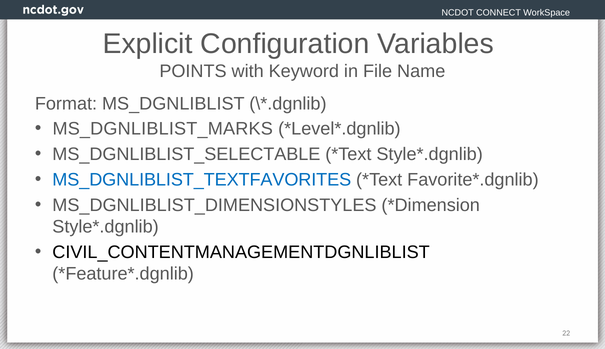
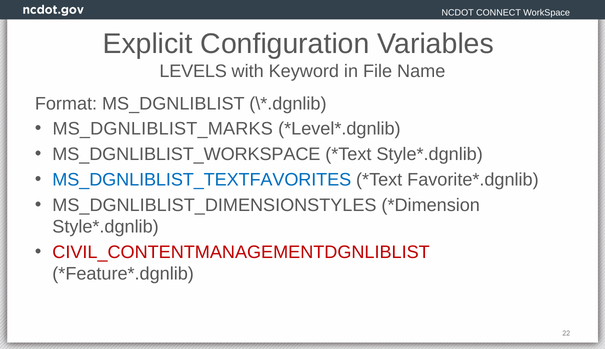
POINTS: POINTS -> LEVELS
MS_DGNLIBLIST_SELECTABLE: MS_DGNLIBLIST_SELECTABLE -> MS_DGNLIBLIST_WORKSPACE
CIVIL_CONTENTMANAGEMENTDGNLIBLIST colour: black -> red
